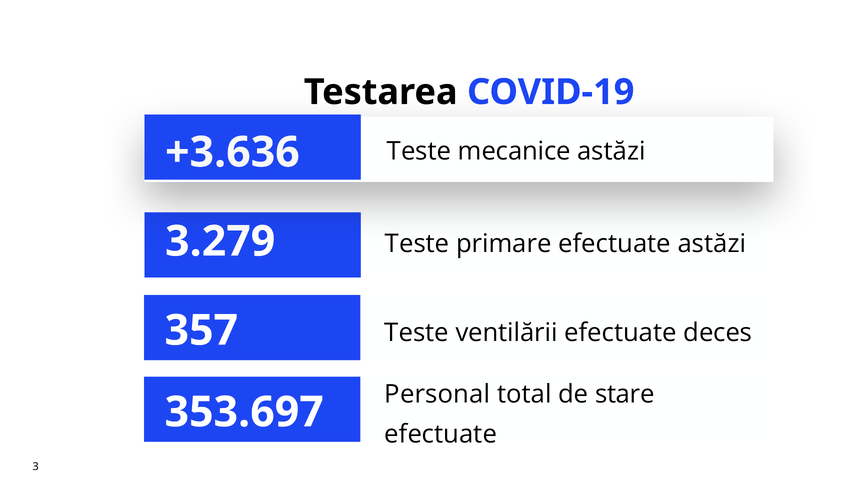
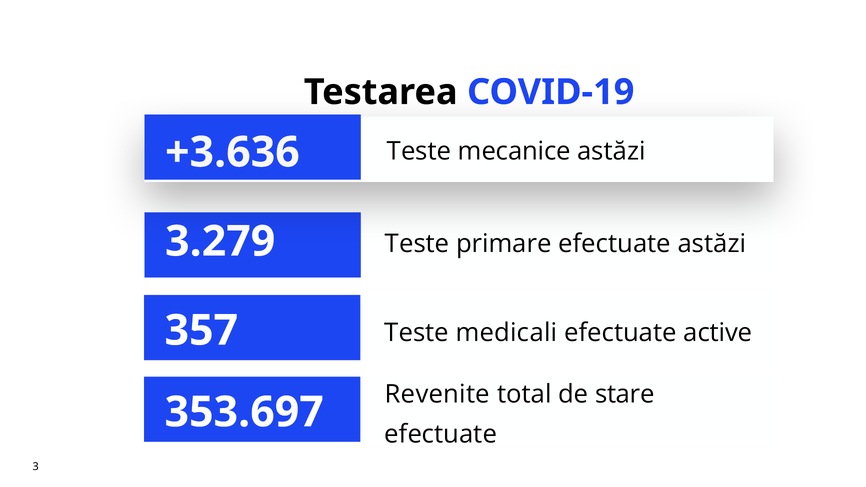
ventilării: ventilării -> medicali
deces: deces -> active
Personal: Personal -> Revenite
